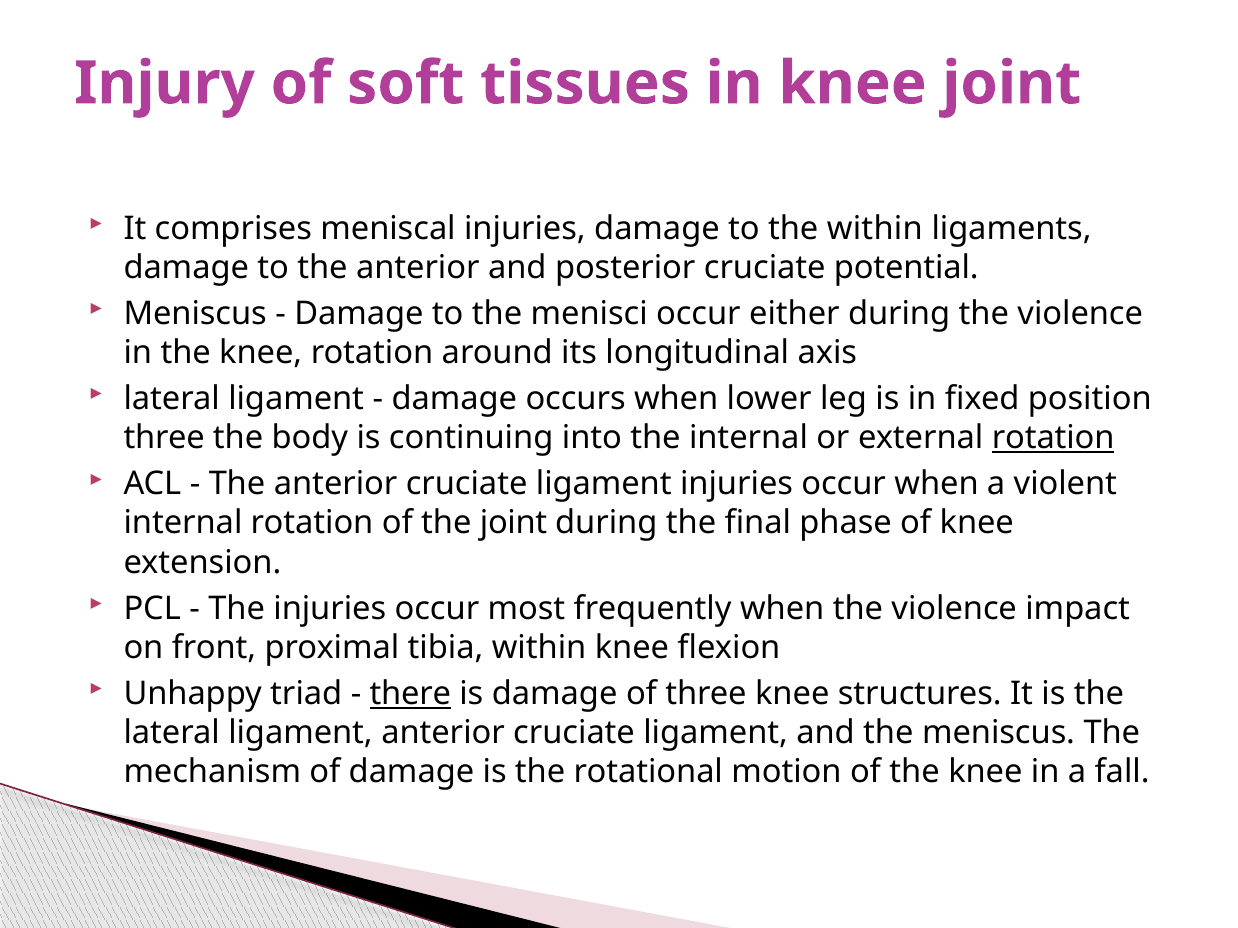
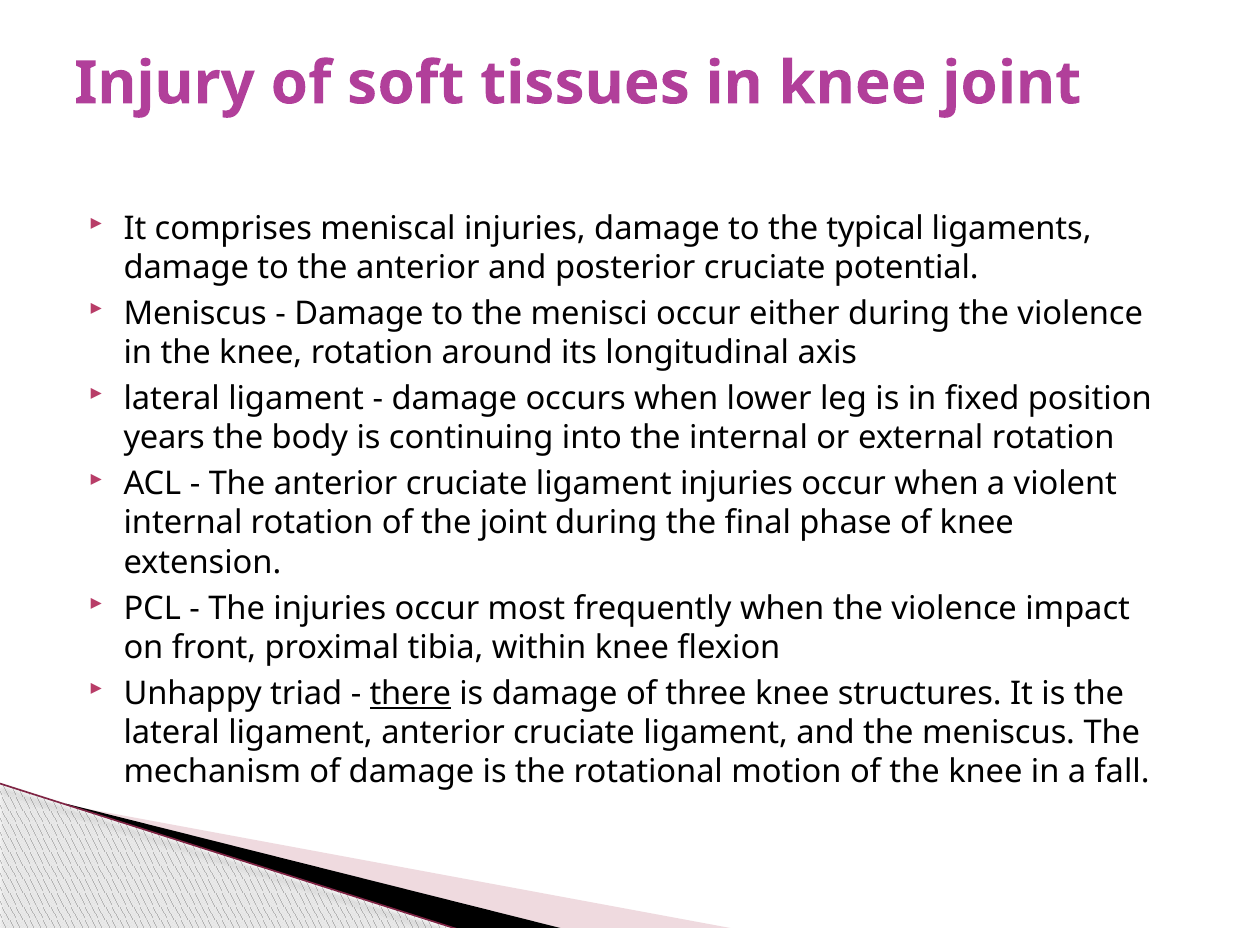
the within: within -> typical
three at (164, 438): three -> years
rotation at (1053, 438) underline: present -> none
